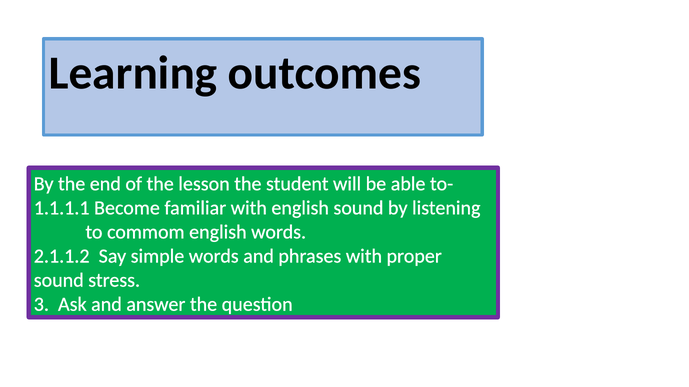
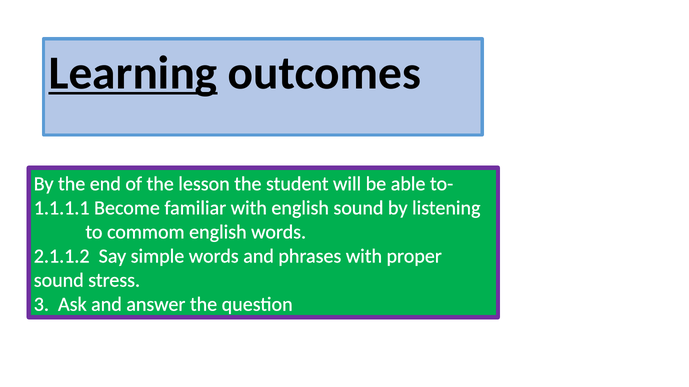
Learning underline: none -> present
